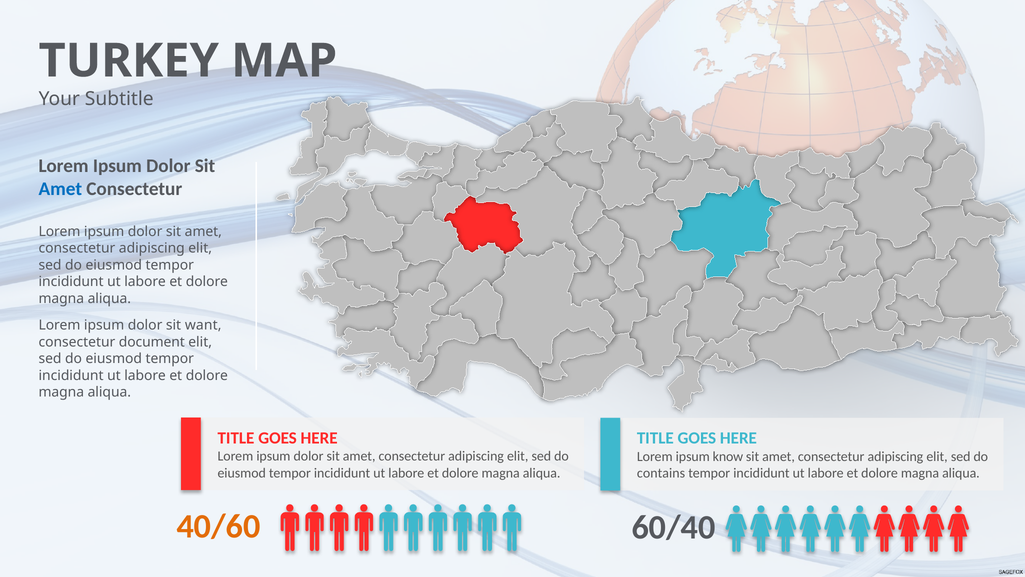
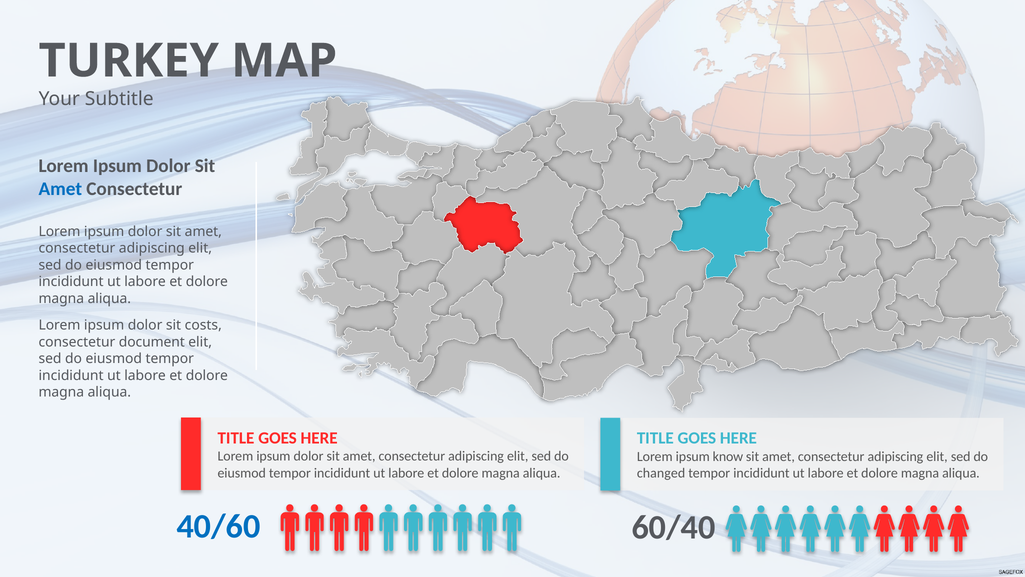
want: want -> costs
contains: contains -> changed
40/60 colour: orange -> blue
